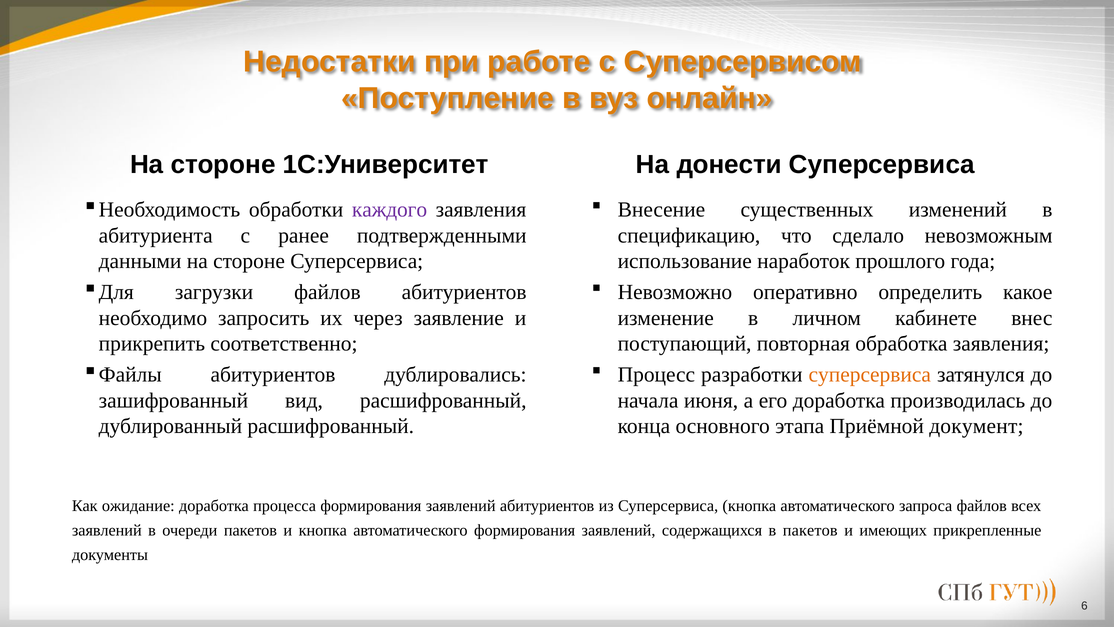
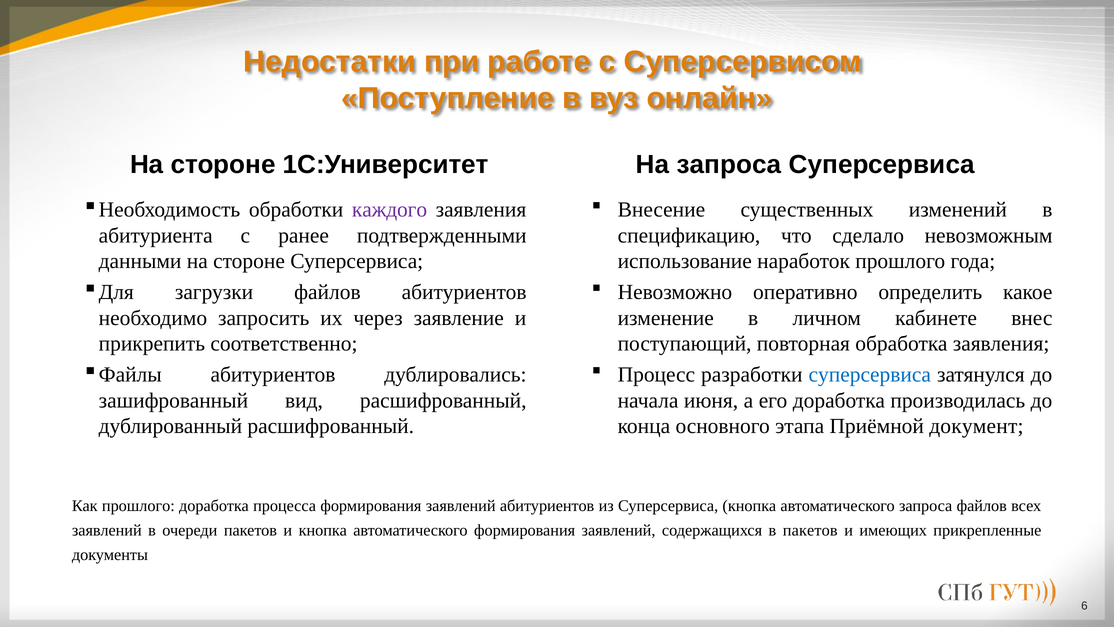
На донести: донести -> запроса
суперсервиса at (870, 375) colour: orange -> blue
Как ожидание: ожидание -> прошлого
